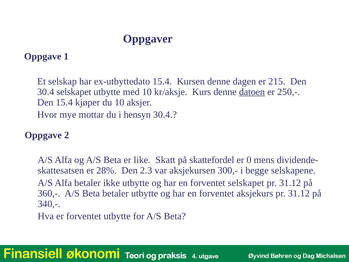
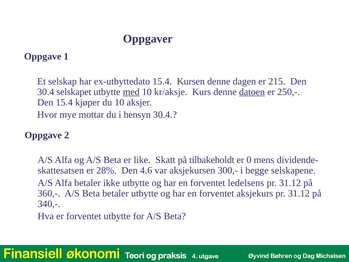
med underline: none -> present
skattefordel: skattefordel -> tilbakeholdt
2.3: 2.3 -> 4.6
forventet selskapet: selskapet -> ledelsens
